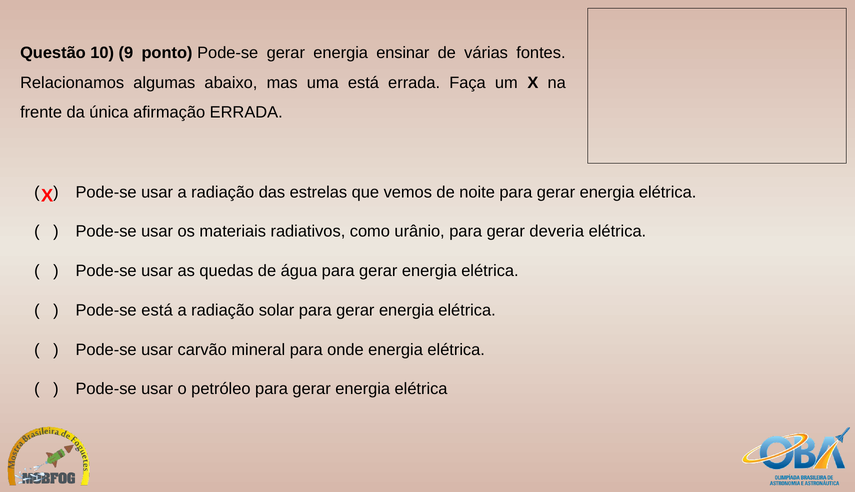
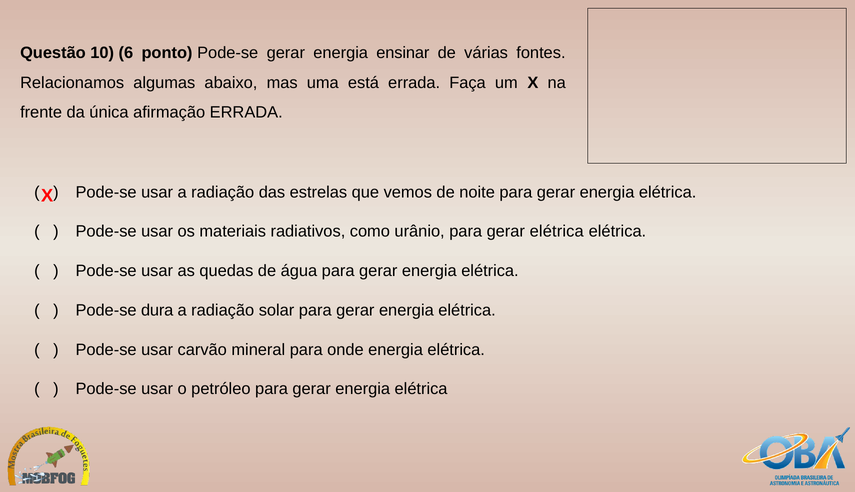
9: 9 -> 6
gerar deveria: deveria -> elétrica
Pode-se está: está -> dura
